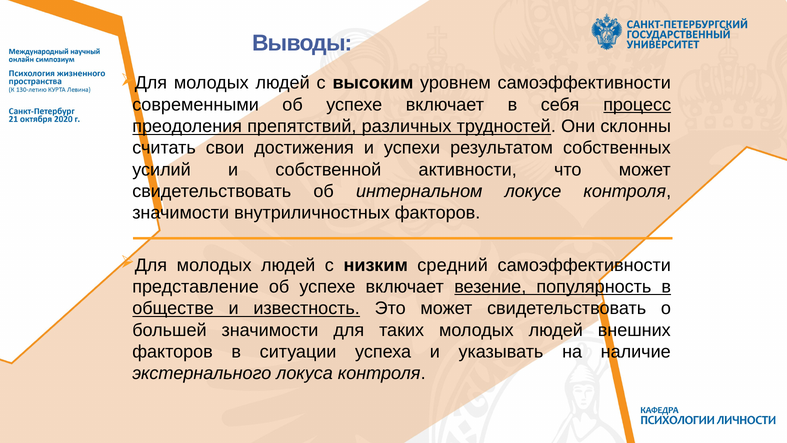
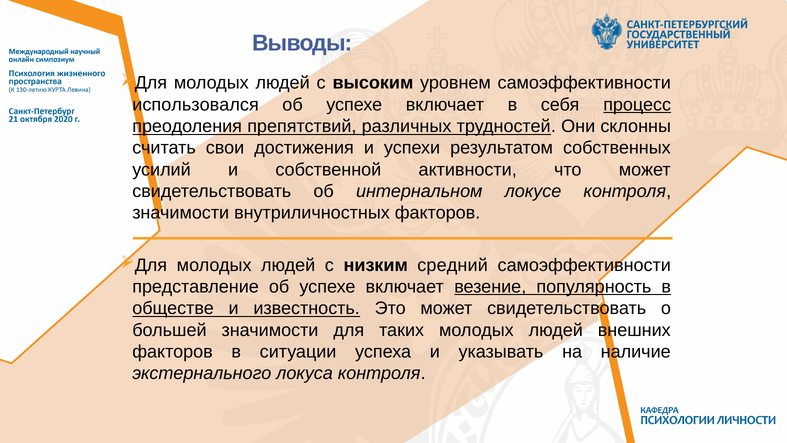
современными: современными -> использовался
